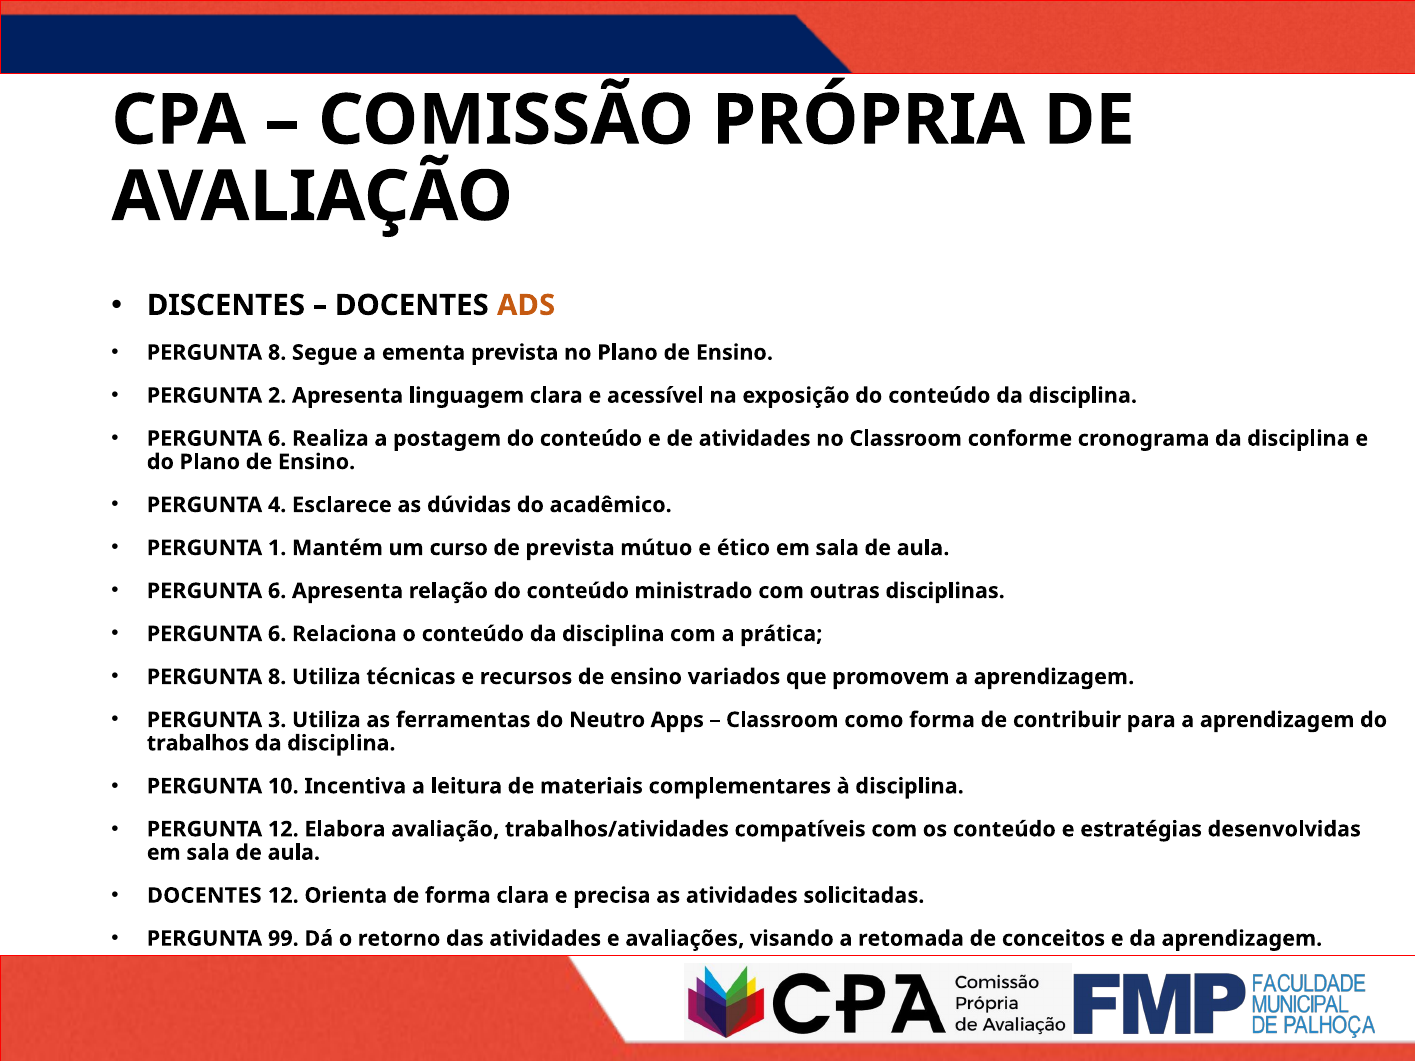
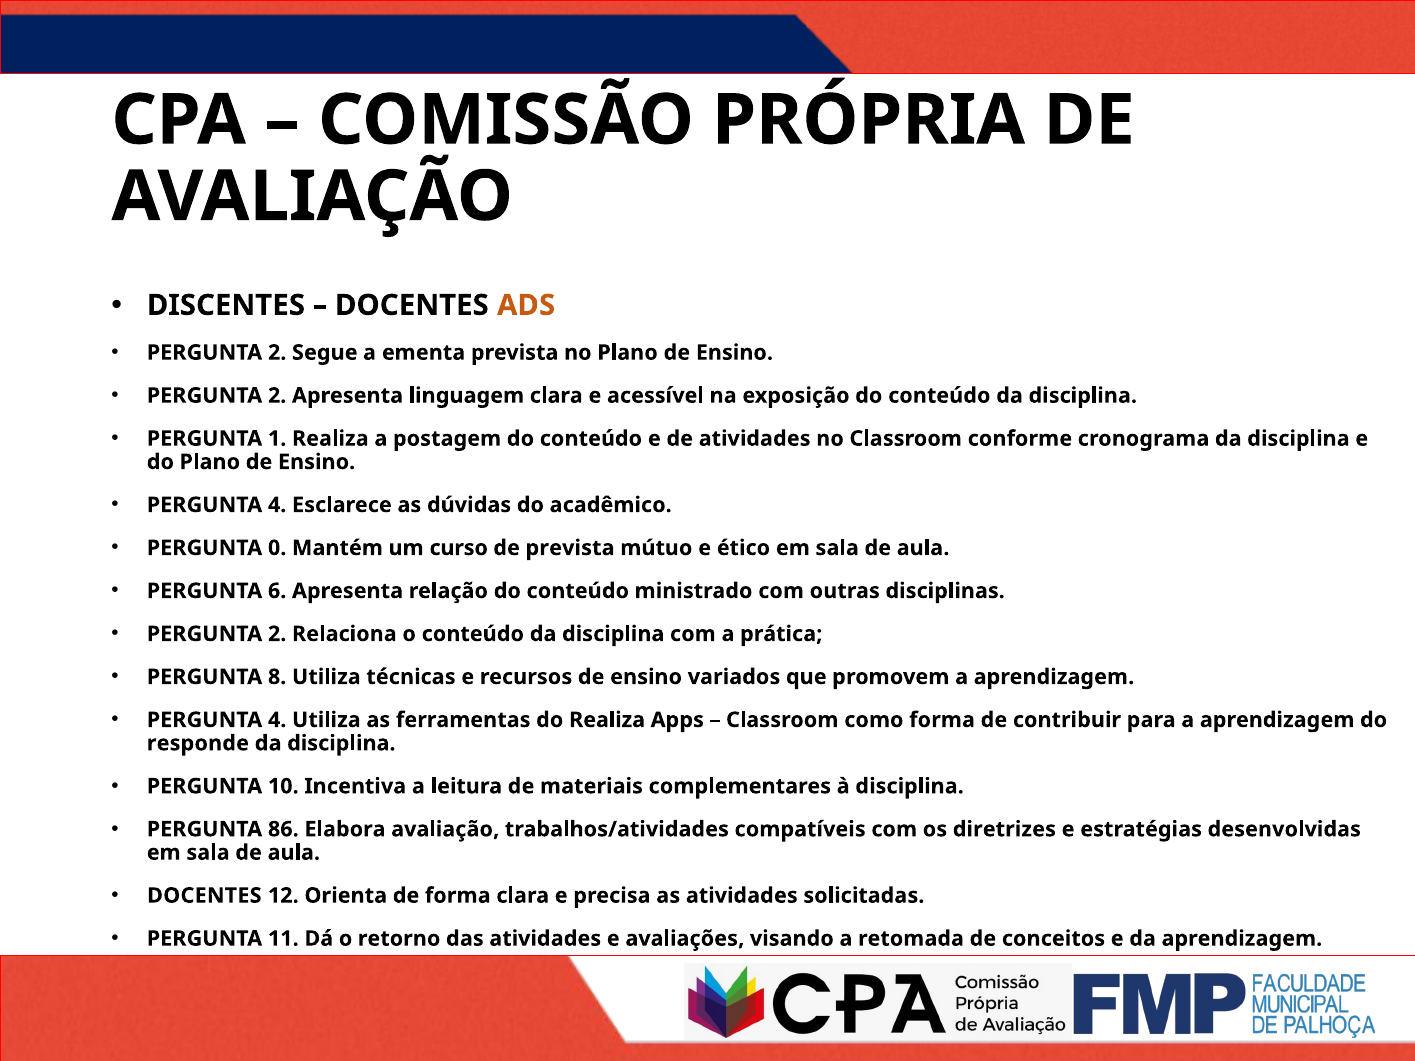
8 at (277, 353): 8 -> 2
6 at (277, 439): 6 -> 1
1: 1 -> 0
6 at (277, 634): 6 -> 2
3 at (277, 720): 3 -> 4
do Neutro: Neutro -> Realiza
trabalhos: trabalhos -> responde
PERGUNTA 12: 12 -> 86
os conteúdo: conteúdo -> diretrizes
99: 99 -> 11
